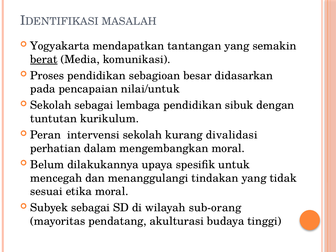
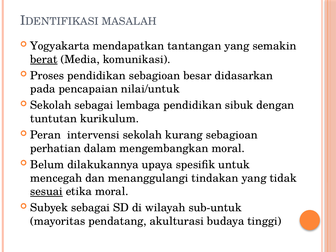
kurang divalidasi: divalidasi -> sebagioan
sesuai underline: none -> present
sub-orang: sub-orang -> sub-untuk
